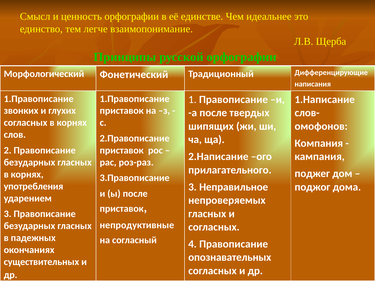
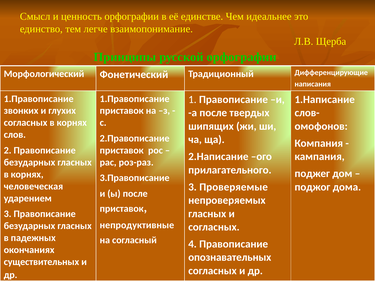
употребления: употребления -> человеческая
Неправильное: Неправильное -> Проверяемые
